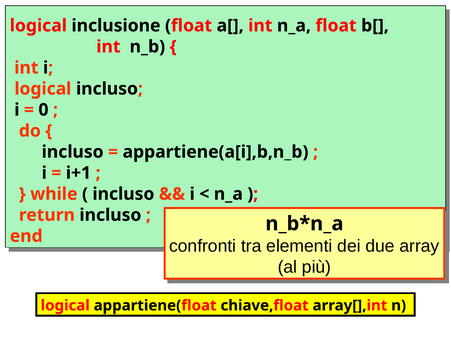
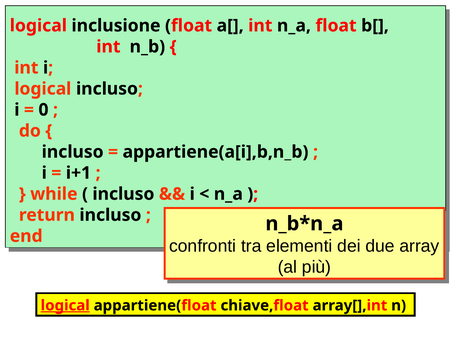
logical at (65, 306) underline: none -> present
